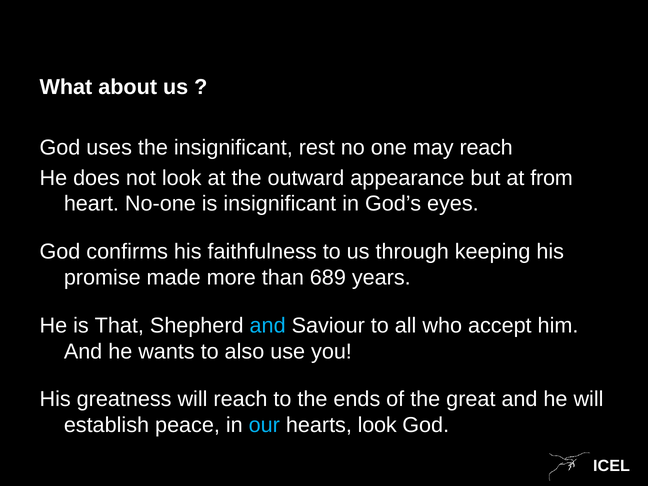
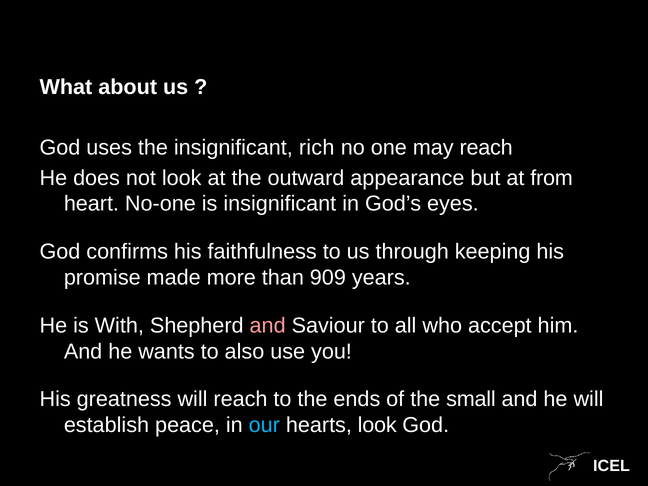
rest: rest -> rich
689: 689 -> 909
That: That -> With
and at (268, 325) colour: light blue -> pink
great: great -> small
